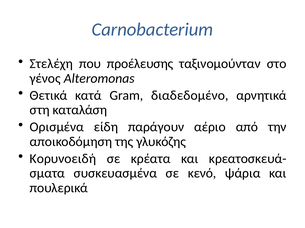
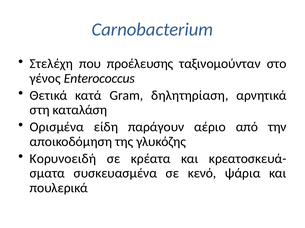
Alteromonas: Alteromonas -> Enterococcus
διαδεδομένο: διαδεδομένο -> δηλητηρίαση
